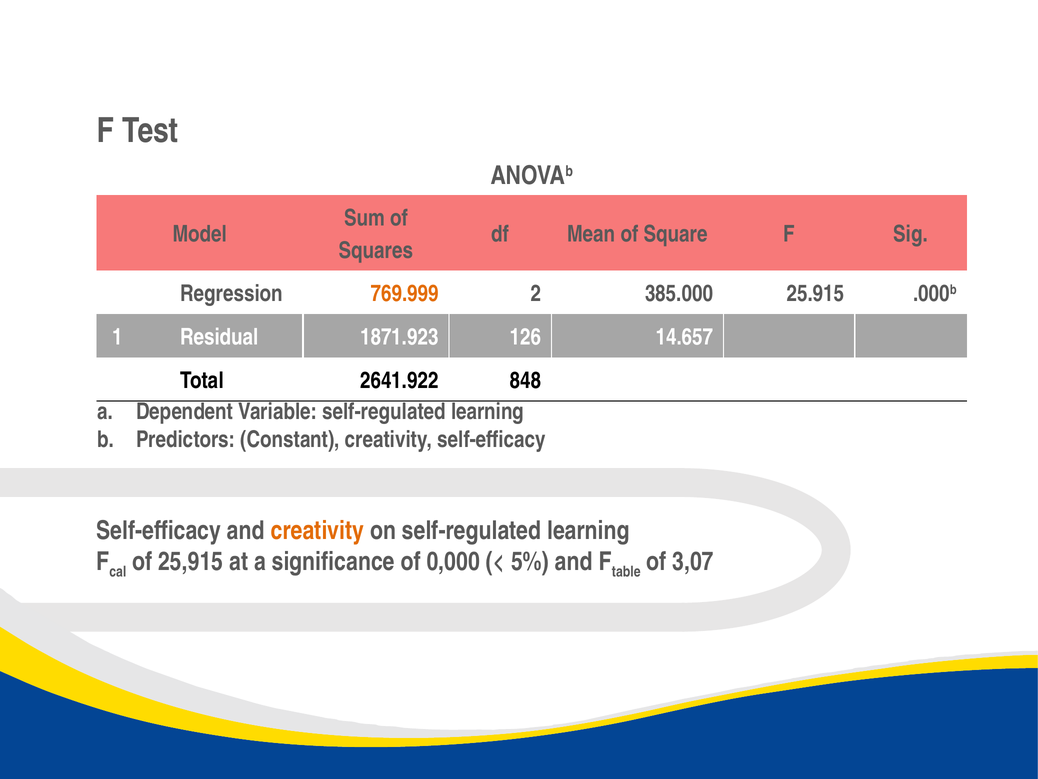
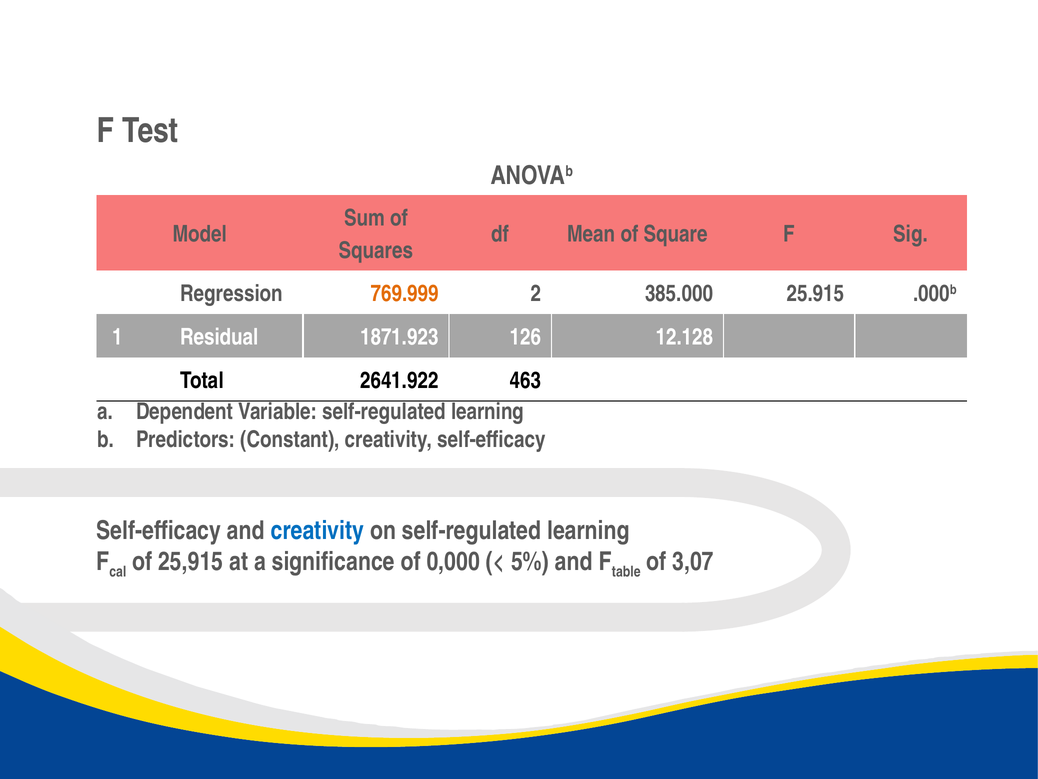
14.657: 14.657 -> 12.128
848: 848 -> 463
creativity at (317, 530) colour: orange -> blue
